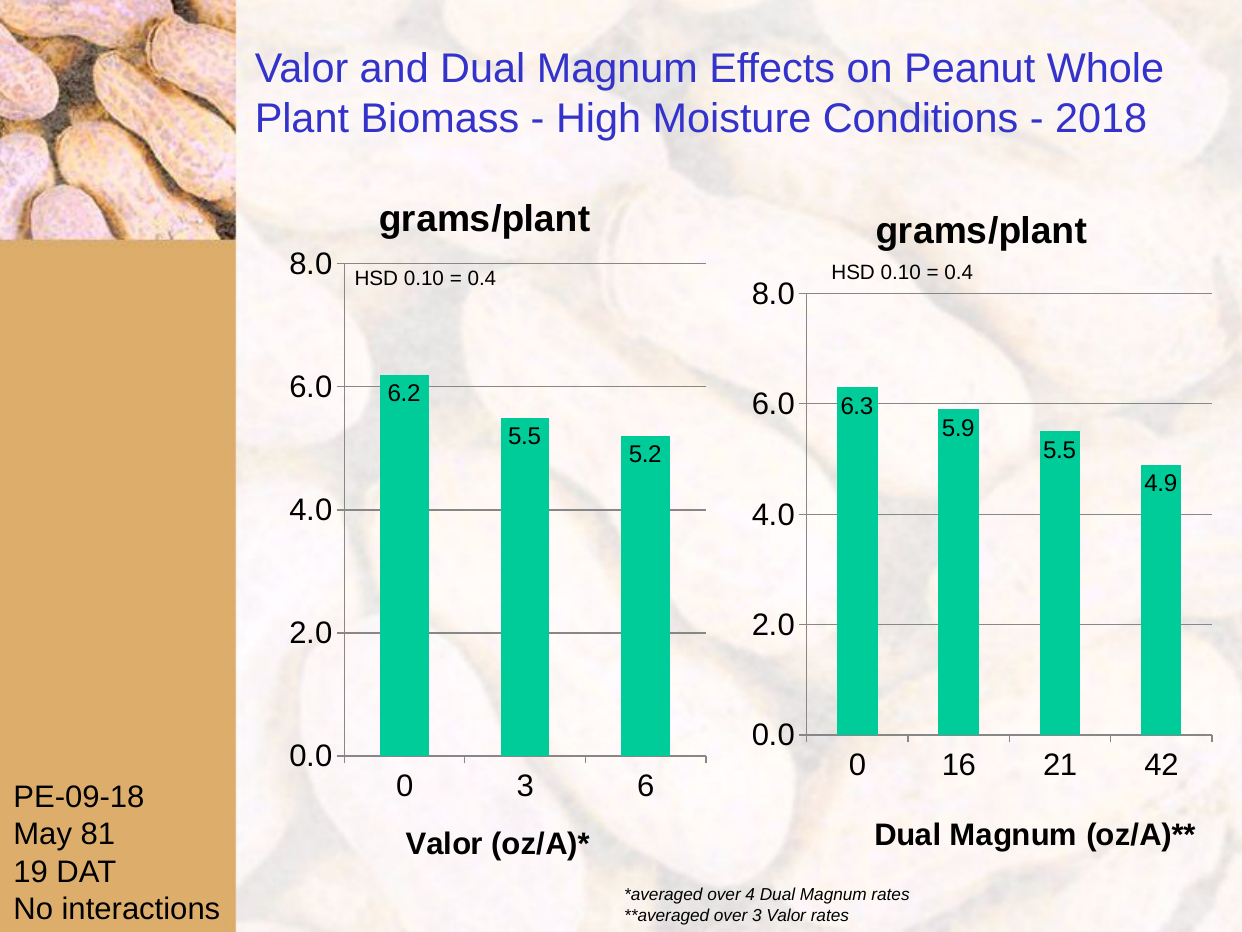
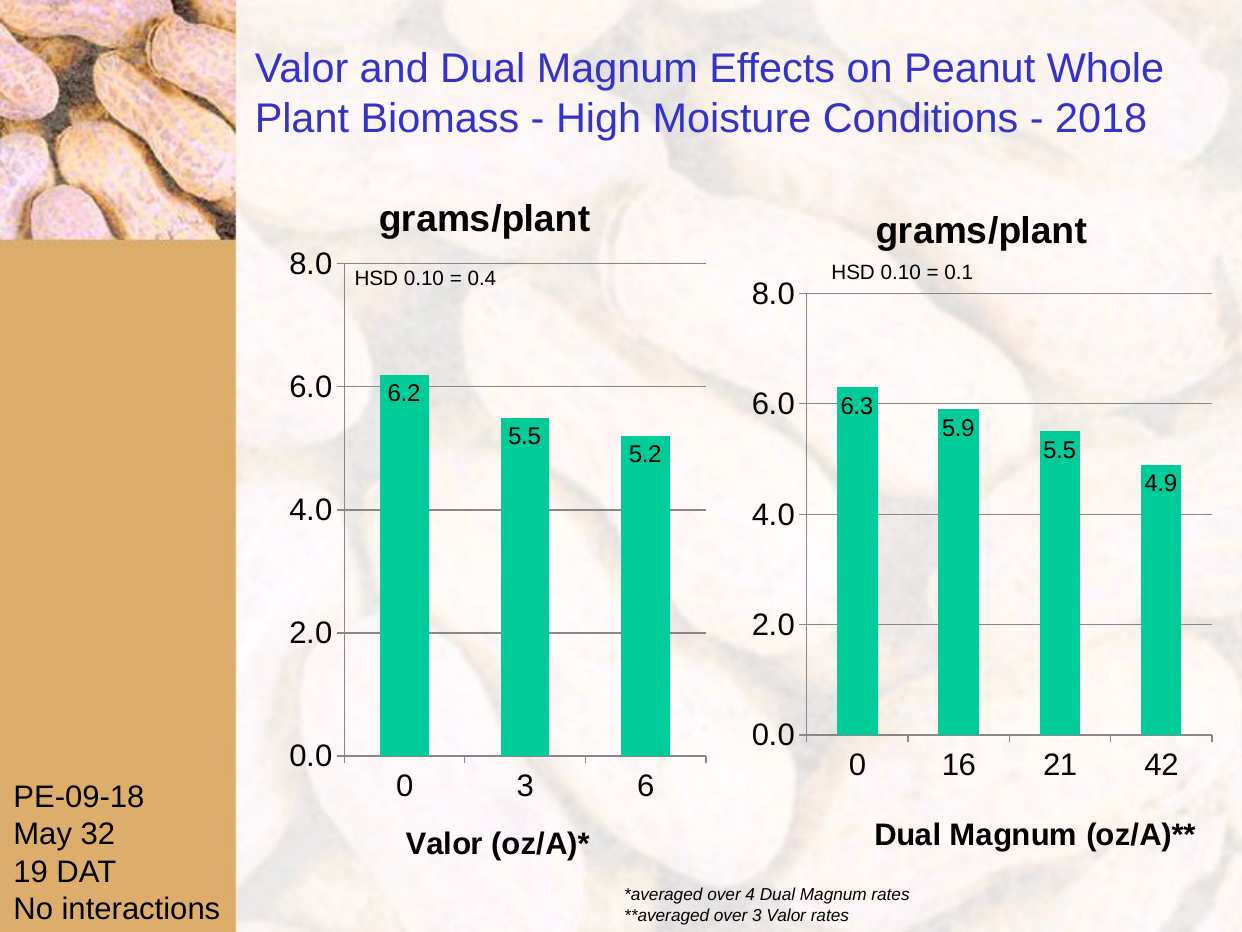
0.4 at (959, 272): 0.4 -> 0.1
81: 81 -> 32
